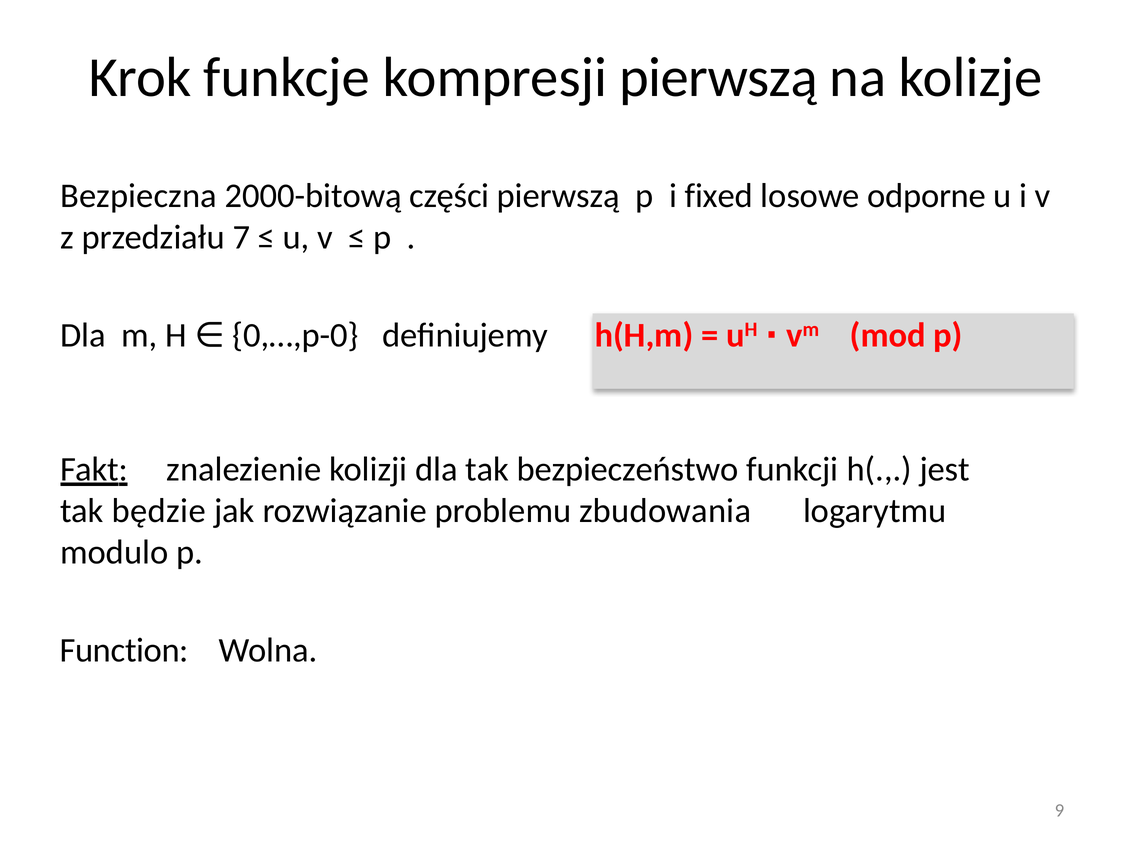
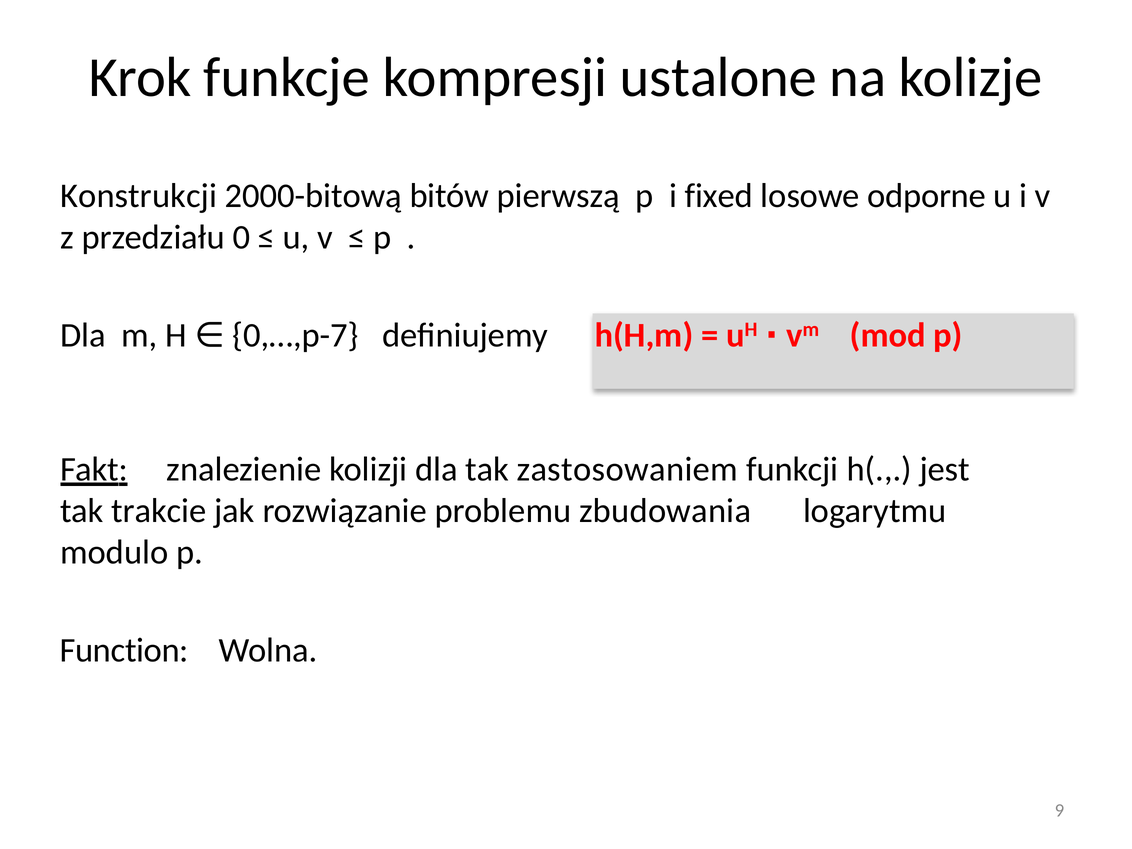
kompresji pierwszą: pierwszą -> ustalone
Bezpieczna: Bezpieczna -> Konstrukcji
części: części -> bitów
7: 7 -> 0
0,…,p-0: 0,…,p-0 -> 0,…,p-7
bezpieczeństwo: bezpieczeństwo -> zastosowaniem
będzie: będzie -> trakcie
